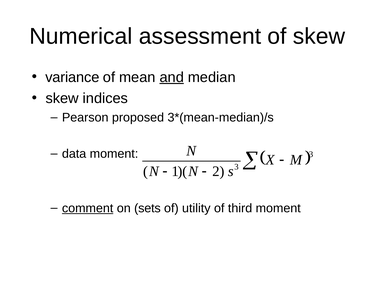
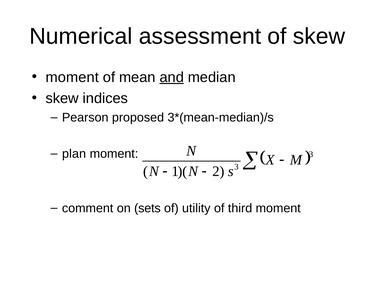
variance at (72, 77): variance -> moment
data: data -> plan
comment underline: present -> none
